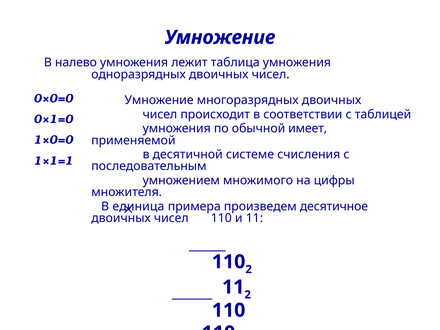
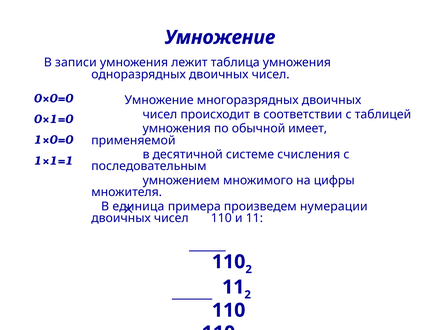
налево: налево -> записи
десятичное: десятичное -> нумерации
